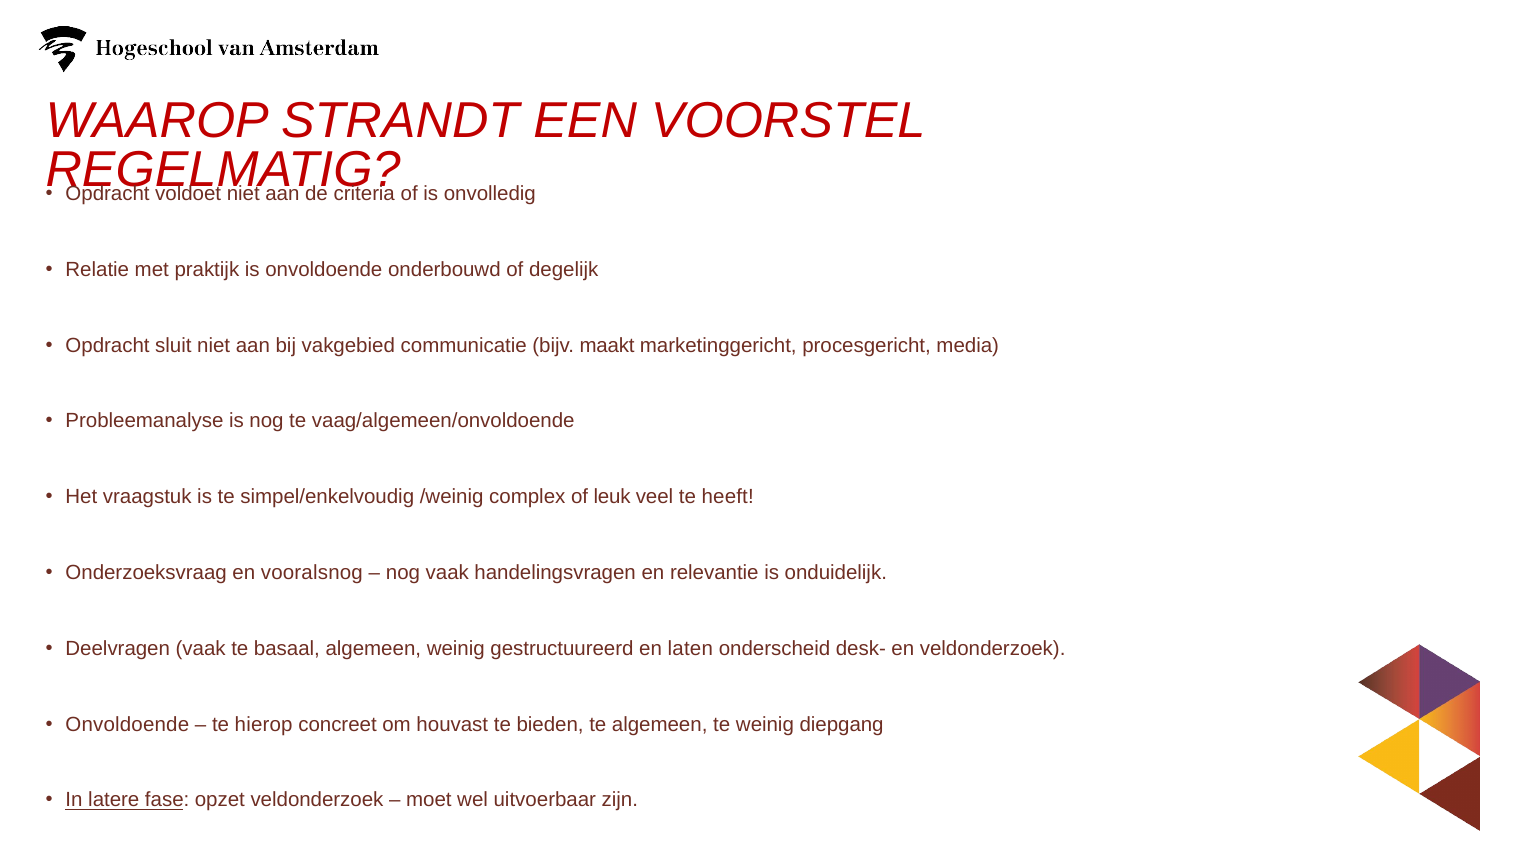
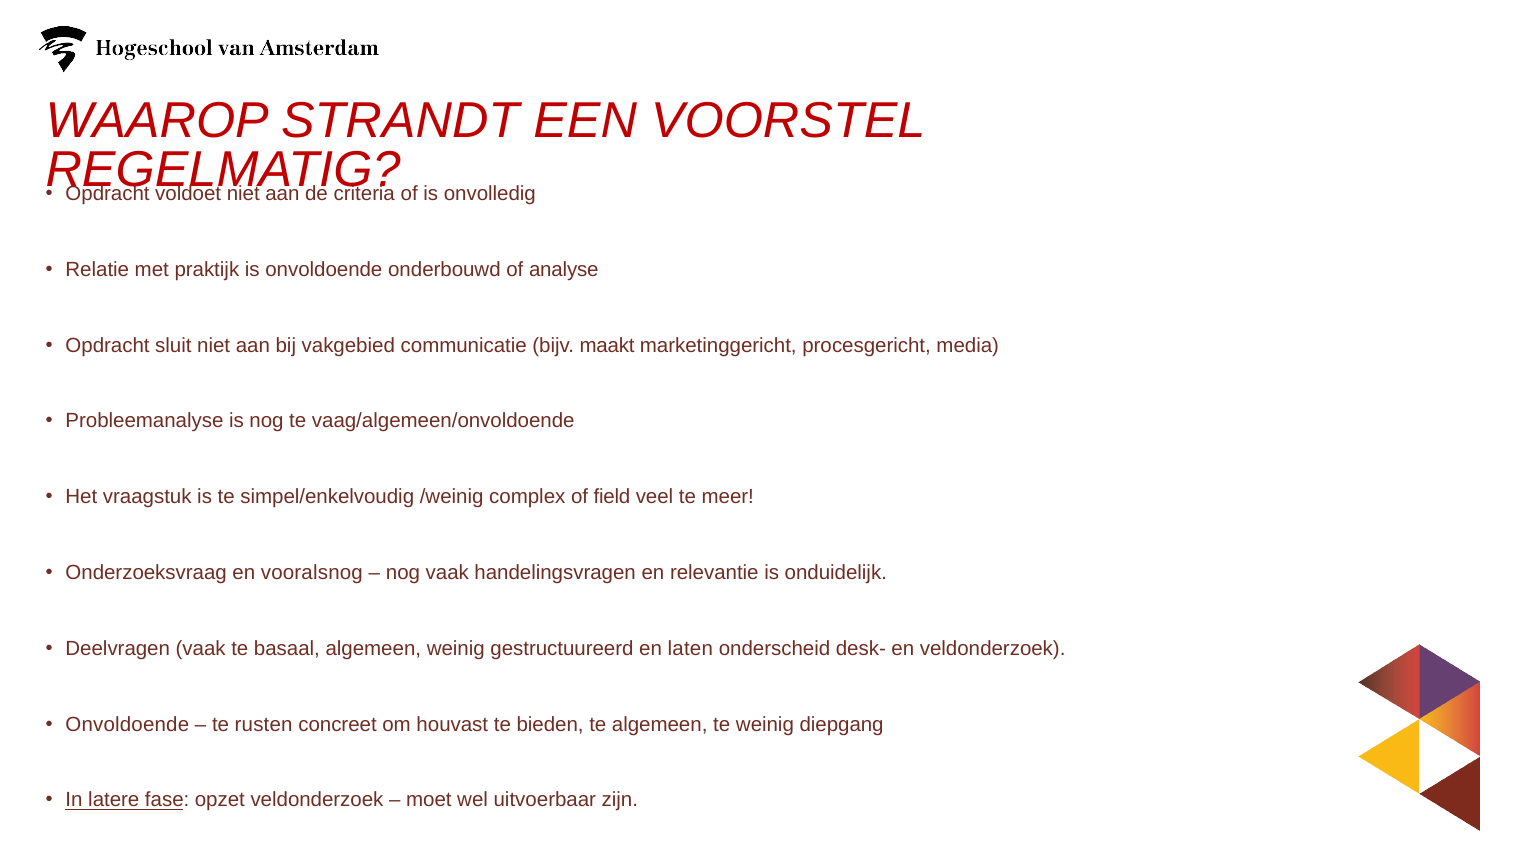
degelijk: degelijk -> analyse
leuk: leuk -> field
heeft: heeft -> meer
hierop: hierop -> rusten
